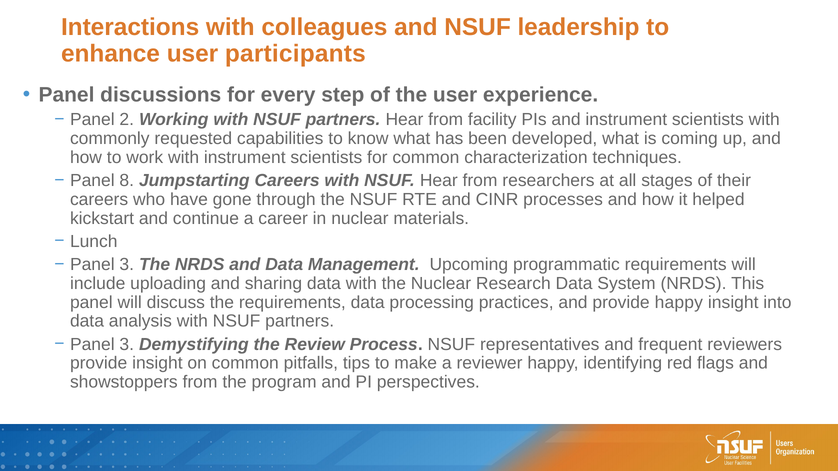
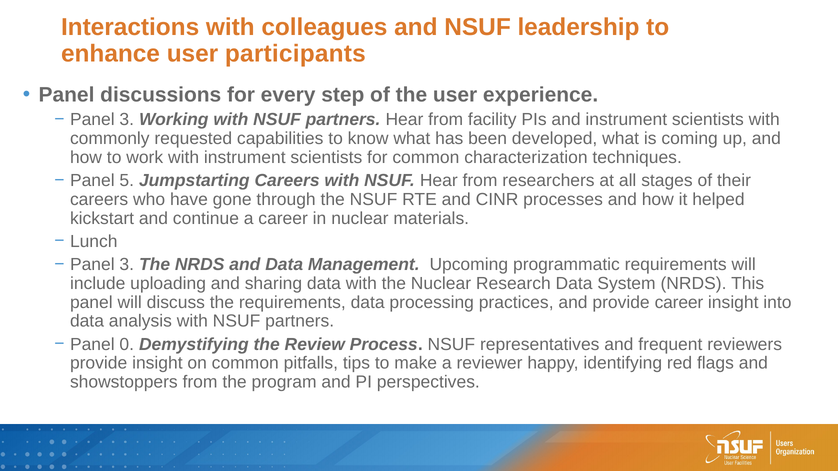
2 at (127, 120): 2 -> 3
8: 8 -> 5
provide happy: happy -> career
3 at (127, 345): 3 -> 0
